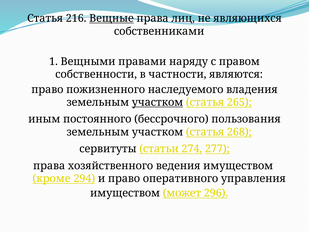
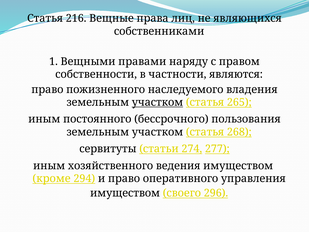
Вещные underline: present -> none
права at (49, 166): права -> иным
может: может -> своего
